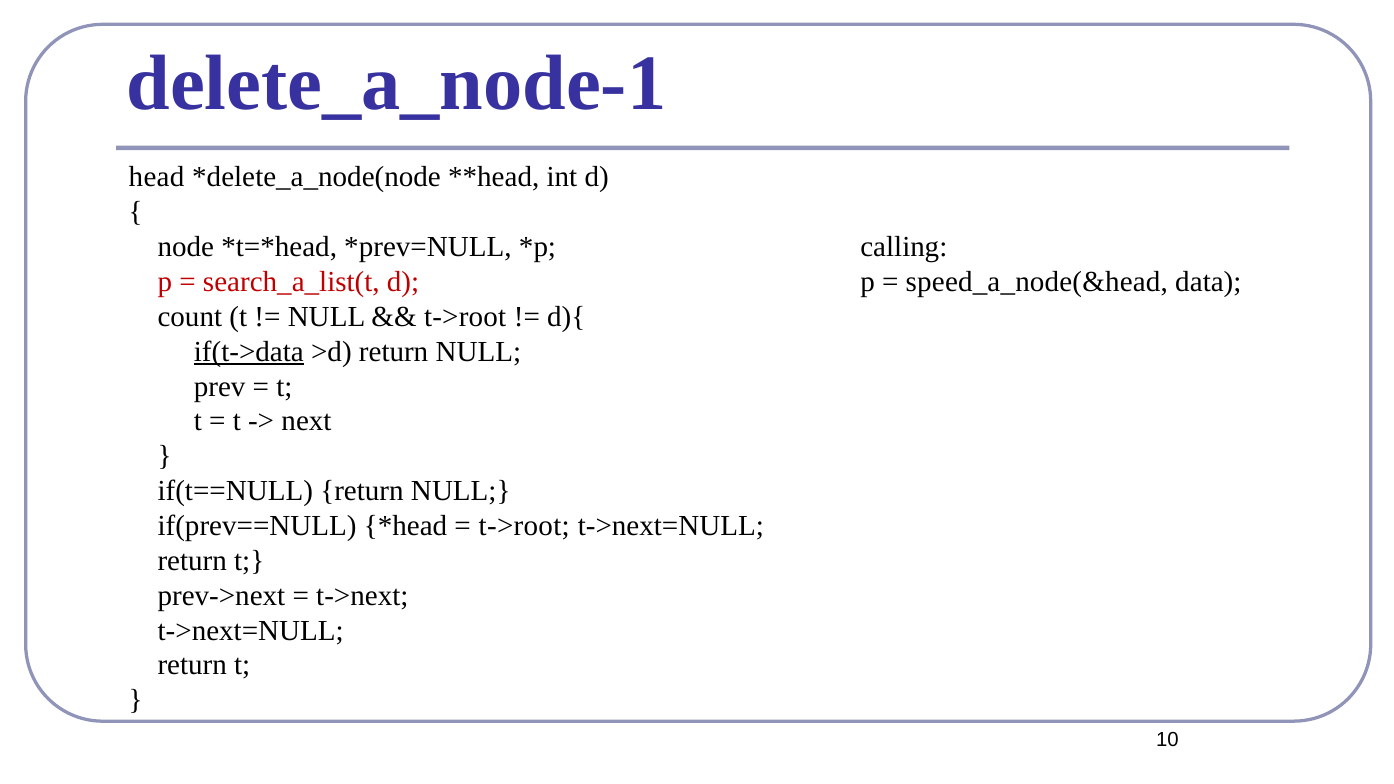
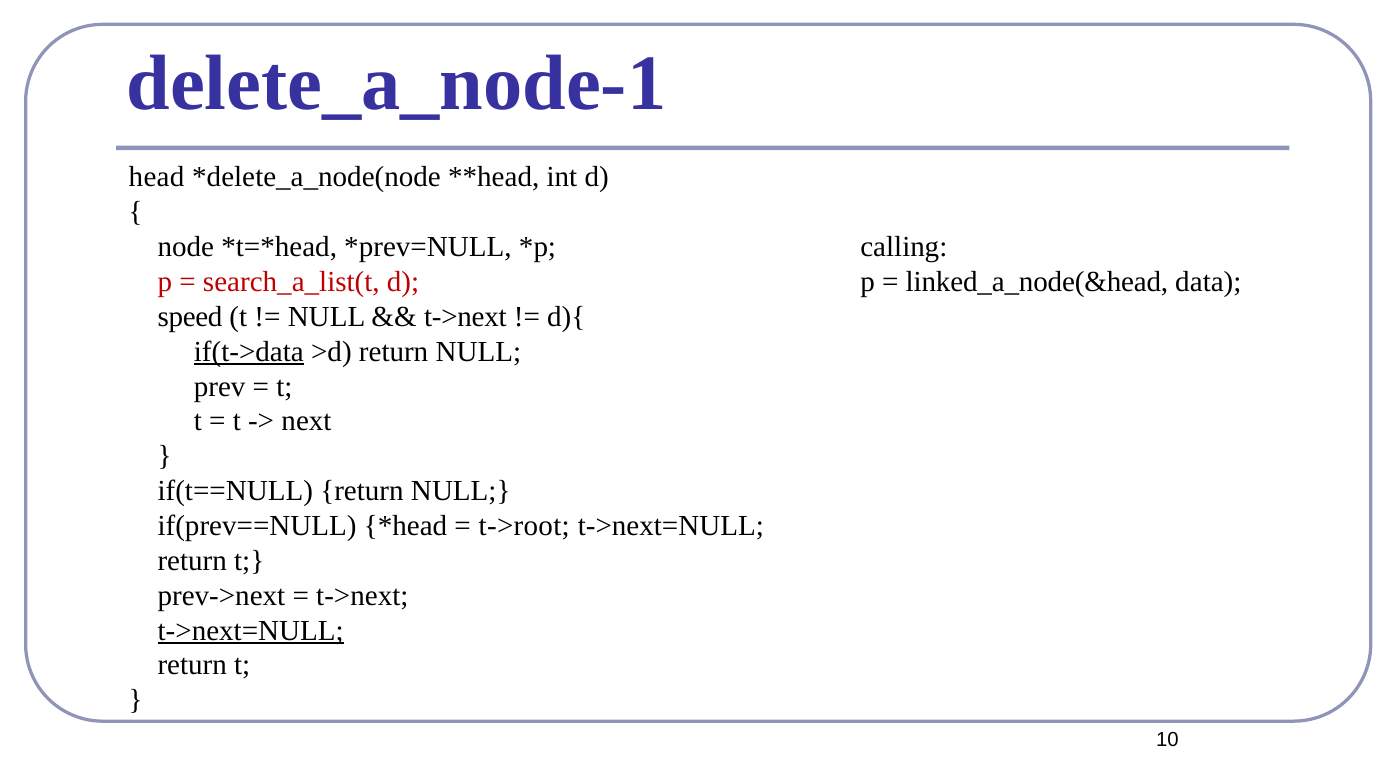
speed_a_node(&head: speed_a_node(&head -> linked_a_node(&head
count: count -> speed
t->root at (465, 317): t->root -> t->next
t->next=NULL at (251, 631) underline: none -> present
